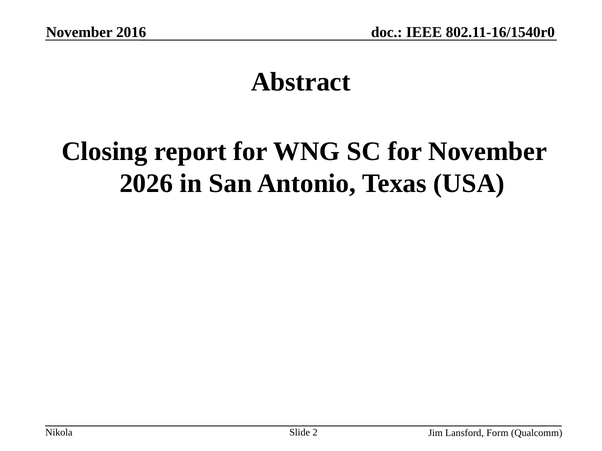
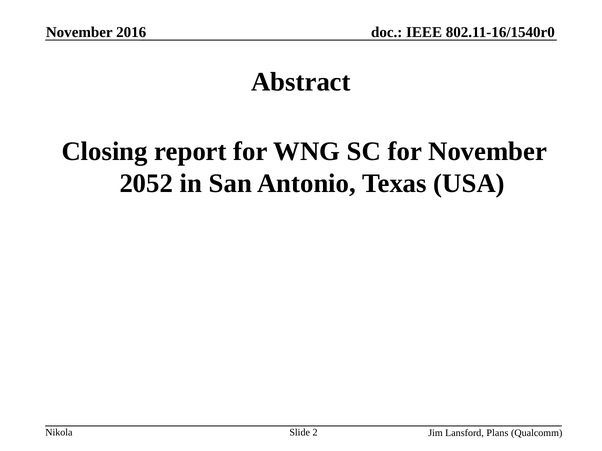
2026: 2026 -> 2052
Form: Form -> Plans
